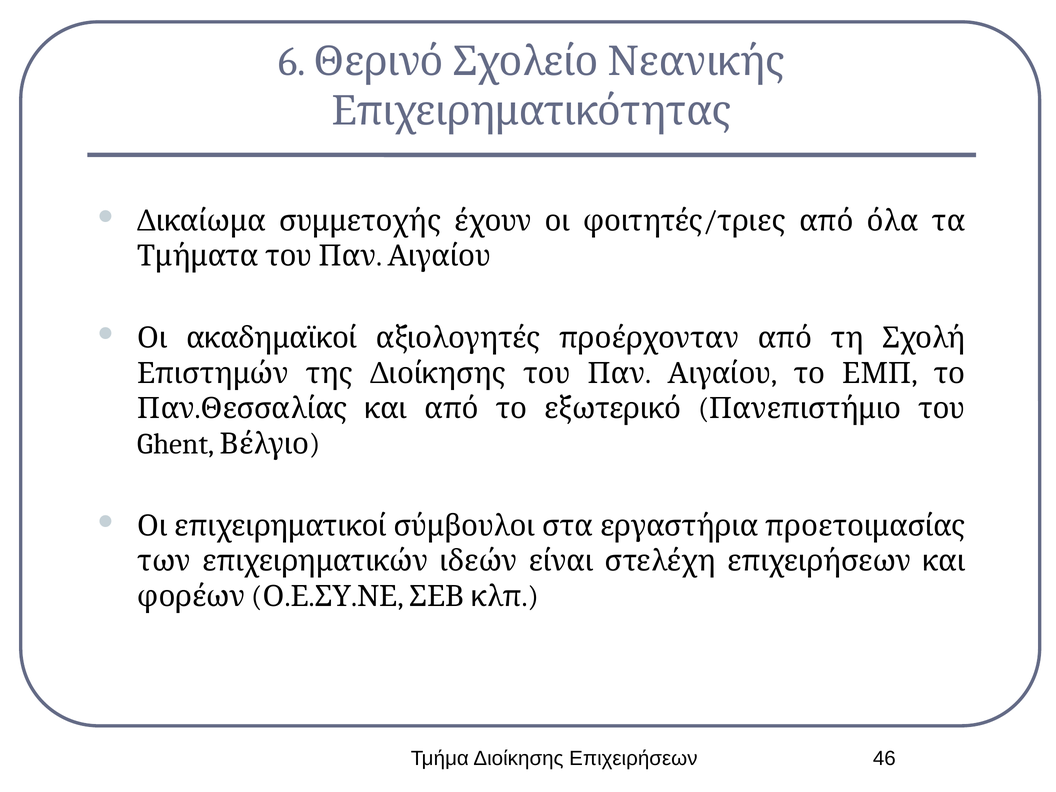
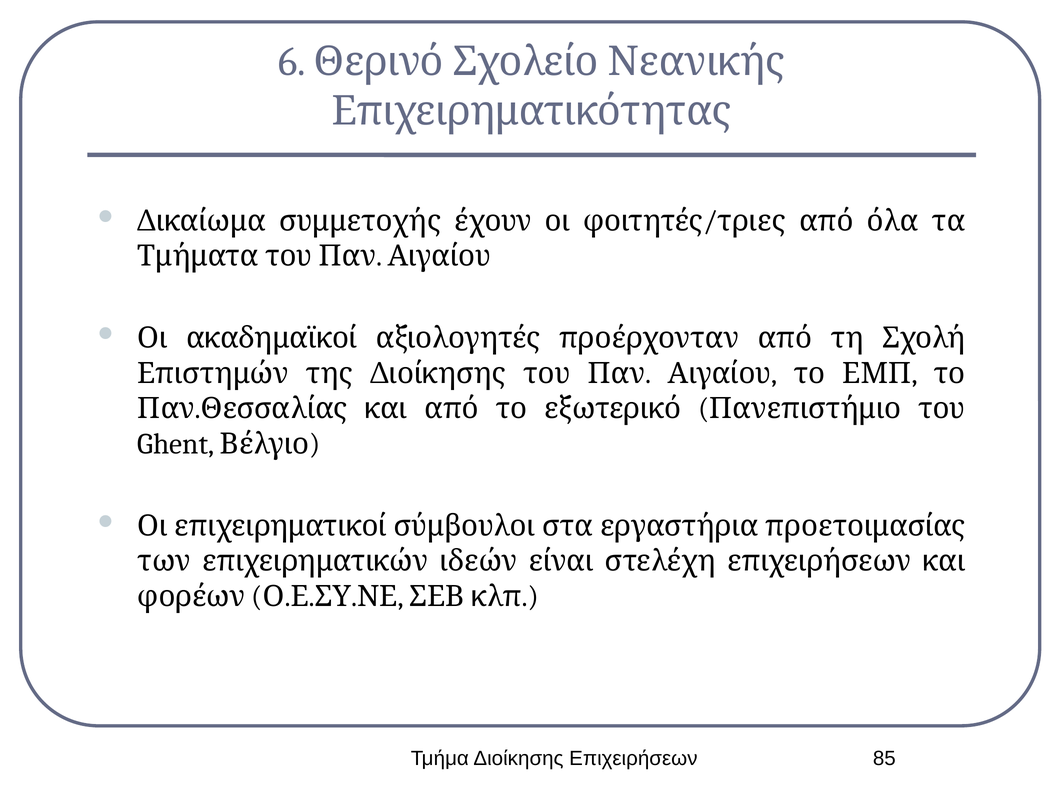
46: 46 -> 85
